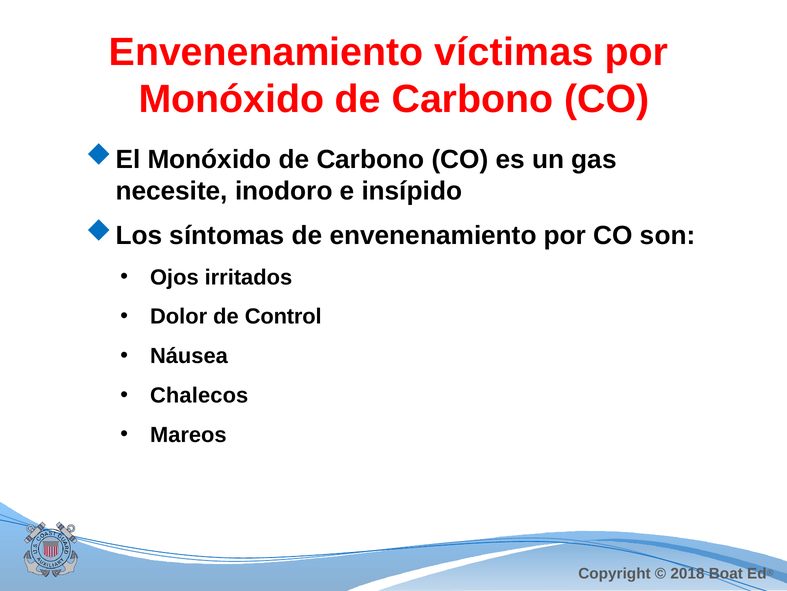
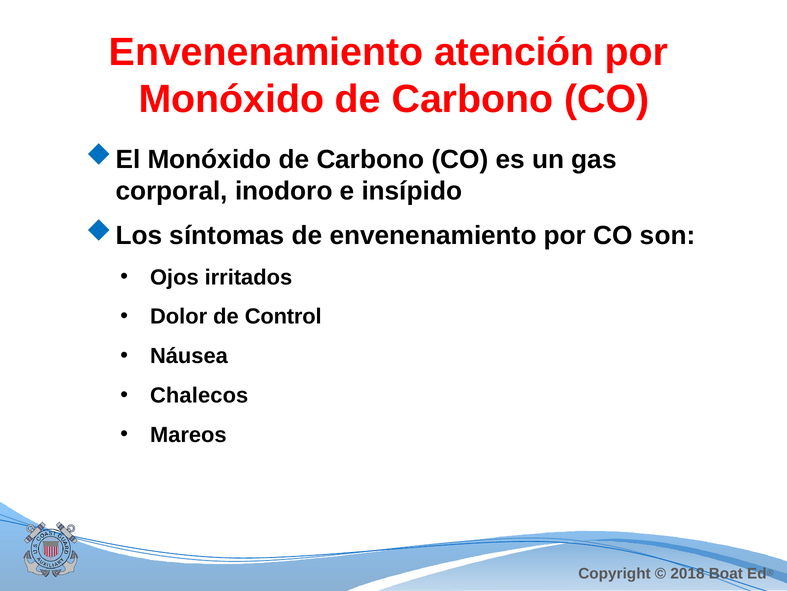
víctimas: víctimas -> atención
necesite: necesite -> corporal
